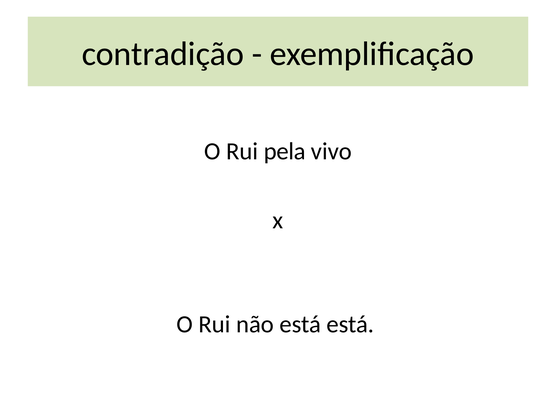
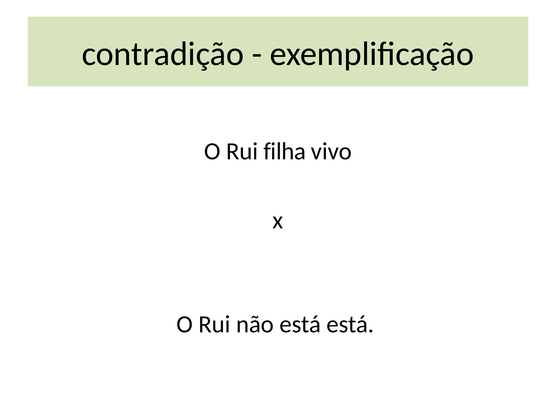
pela: pela -> filha
